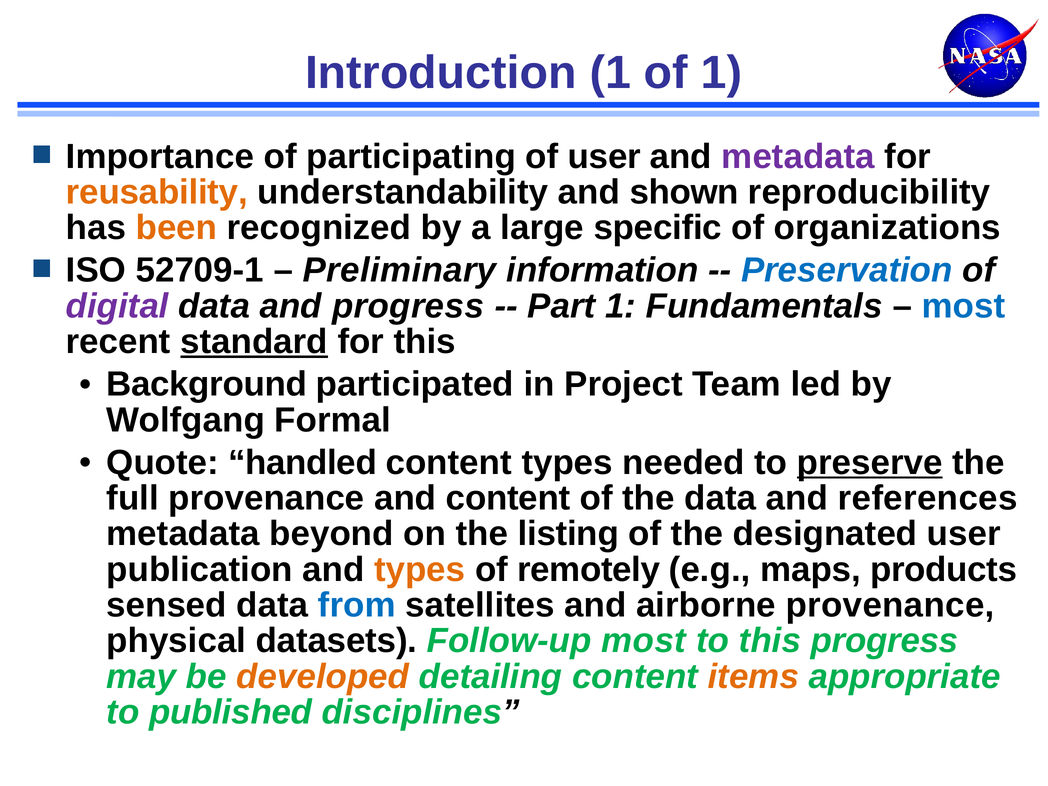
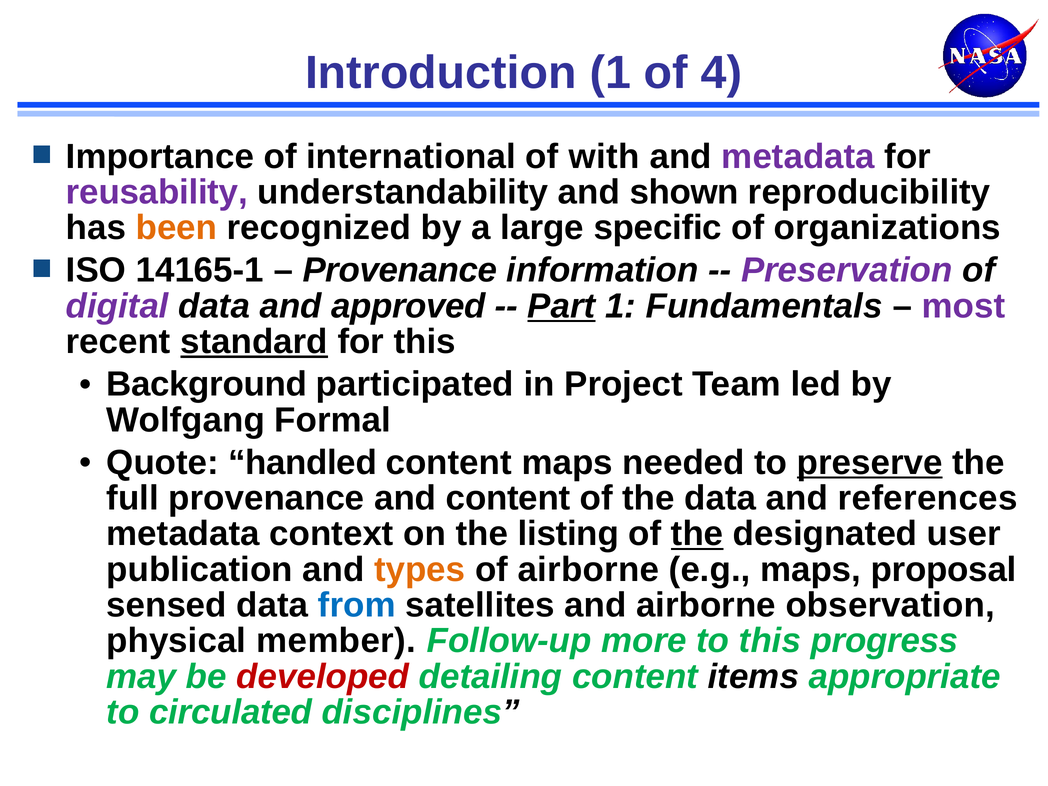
of 1: 1 -> 4
participating: participating -> international
of user: user -> with
reusability colour: orange -> purple
52709-1: 52709-1 -> 14165-1
Preliminary at (400, 270): Preliminary -> Provenance
Preservation colour: blue -> purple
and progress: progress -> approved
Part underline: none -> present
most at (964, 306) colour: blue -> purple
content types: types -> maps
beyond: beyond -> context
the at (697, 534) underline: none -> present
of remotely: remotely -> airborne
products: products -> proposal
airborne provenance: provenance -> observation
datasets: datasets -> member
Follow-up most: most -> more
developed colour: orange -> red
items colour: orange -> black
published: published -> circulated
